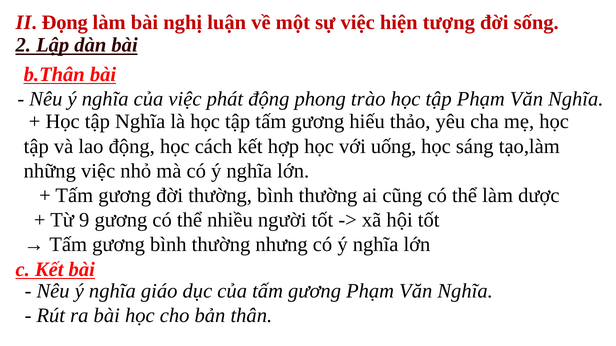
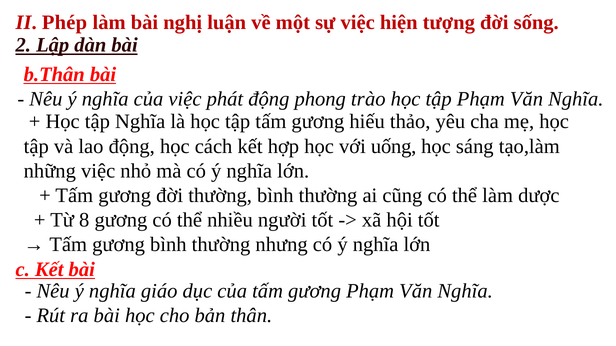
Đọng: Đọng -> Phép
9: 9 -> 8
